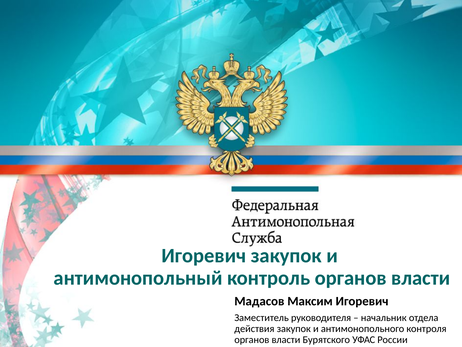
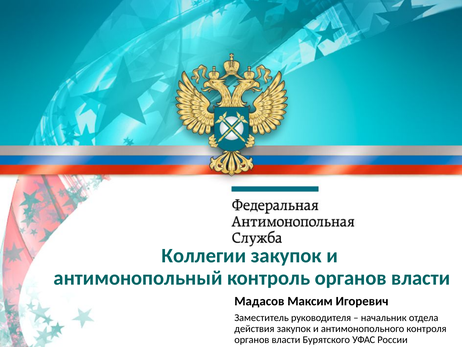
Игоревич at (204, 255): Игоревич -> Коллегии
